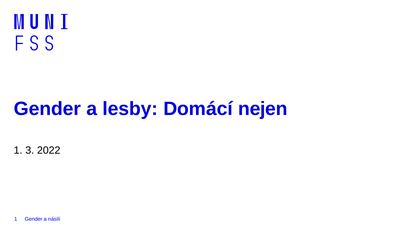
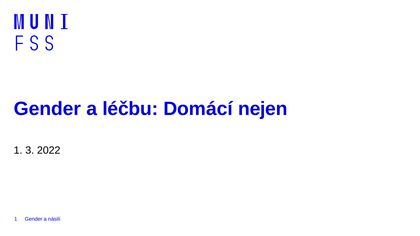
lesby: lesby -> léčbu
